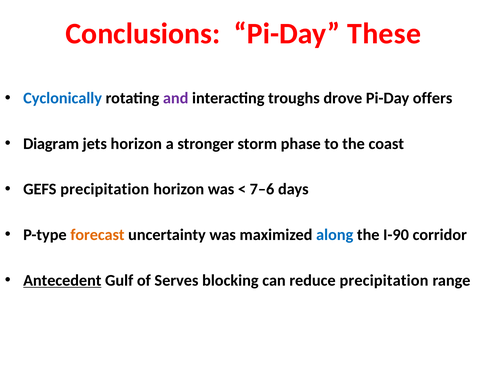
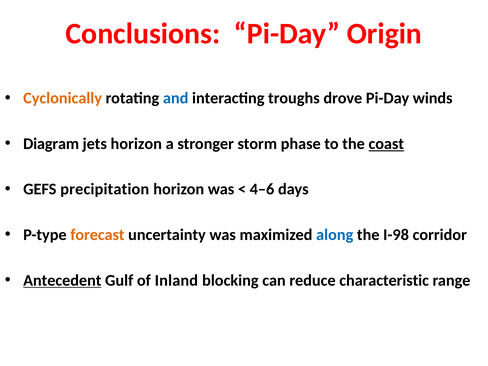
These: These -> Origin
Cyclonically colour: blue -> orange
and colour: purple -> blue
offers: offers -> winds
coast underline: none -> present
7–6: 7–6 -> 4–6
I-90: I-90 -> I-98
Serves: Serves -> Inland
reduce precipitation: precipitation -> characteristic
